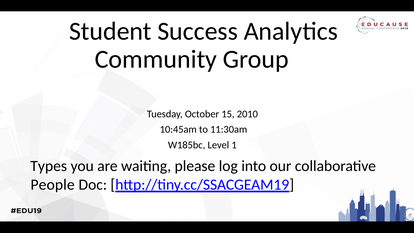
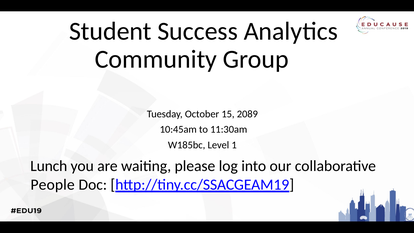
2010: 2010 -> 2089
Types: Types -> Lunch
